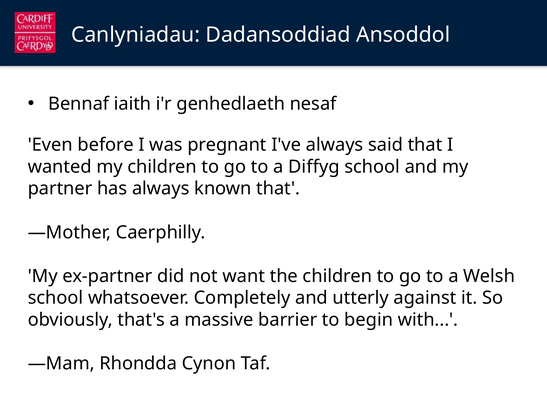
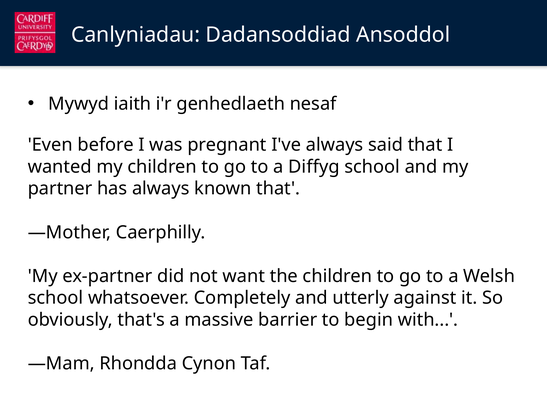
Bennaf: Bennaf -> Mywyd
